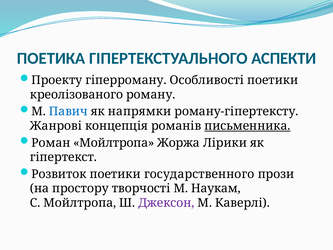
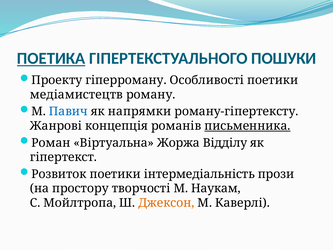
ПОЕТИКА underline: none -> present
АСПЕКТИ: АСПЕКТИ -> ПОШУКИ
креолізованого: креолізованого -> медіамистецтв
Роман Мойлтропа: Мойлтропа -> Віртуальна
Лірики: Лірики -> Відділу
государственного: государственного -> інтермедіальність
Джексон colour: purple -> orange
